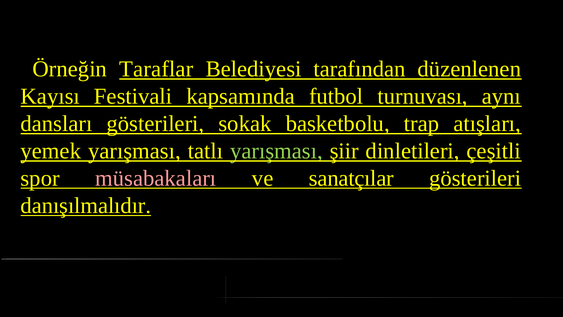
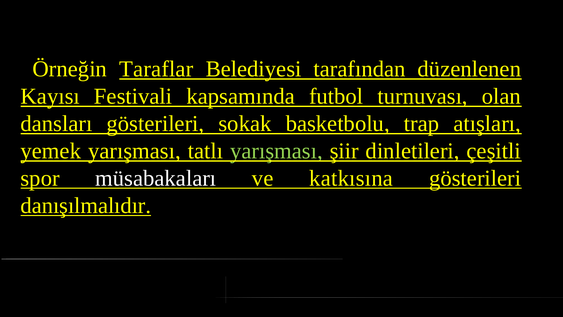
aynı: aynı -> olan
müsabakaları colour: pink -> white
sanatçılar: sanatçılar -> katkısına
